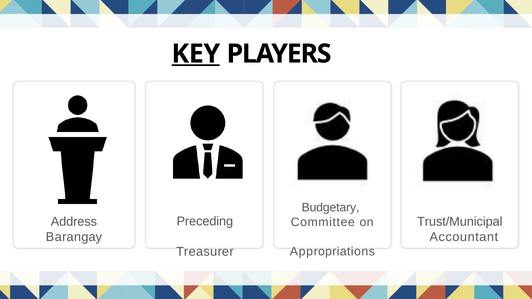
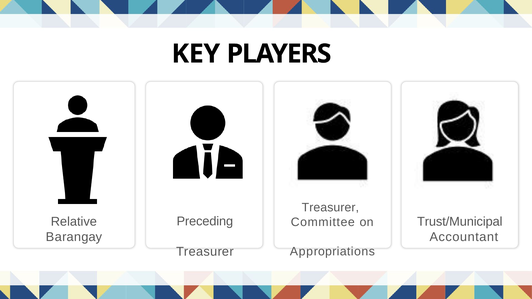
KEY underline: present -> none
Budgetary at (331, 208): Budgetary -> Treasurer
Address: Address -> Relative
